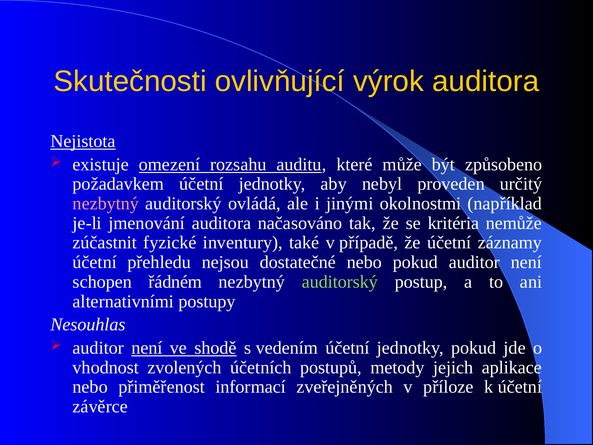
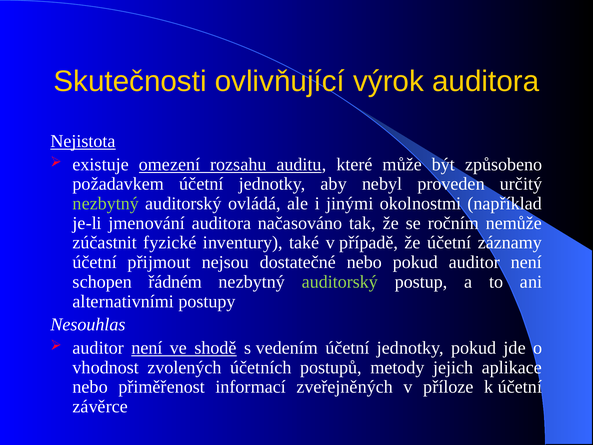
nezbytný at (106, 203) colour: pink -> light green
kritéria: kritéria -> ročním
přehledu: přehledu -> přijmout
